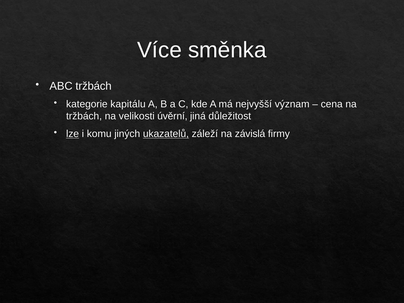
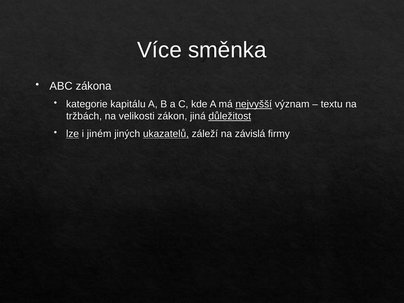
ABC tržbách: tržbách -> zákona
nejvyšší underline: none -> present
cena: cena -> textu
úvěrní: úvěrní -> zákon
důležitost underline: none -> present
komu: komu -> jiném
